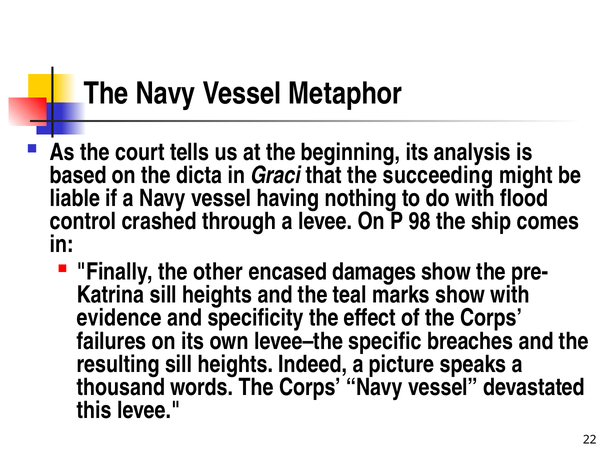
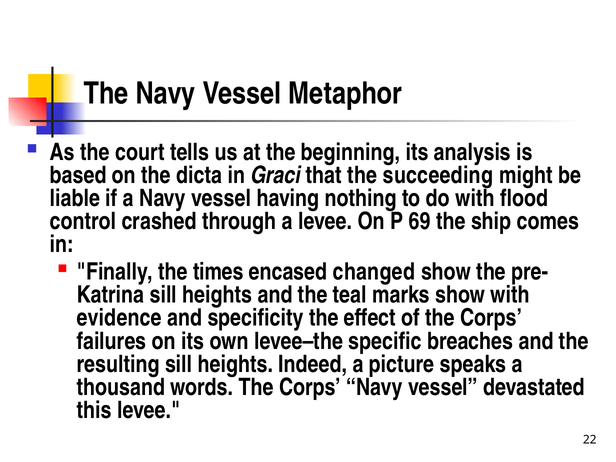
98: 98 -> 69
other: other -> times
damages: damages -> changed
